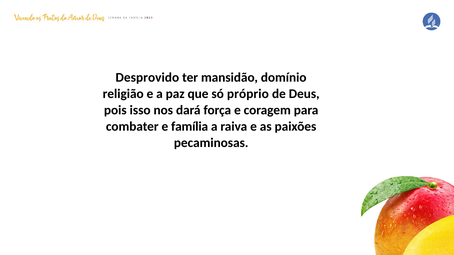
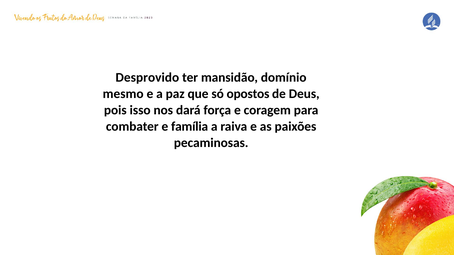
religião: religião -> mesmo
próprio: próprio -> opostos
